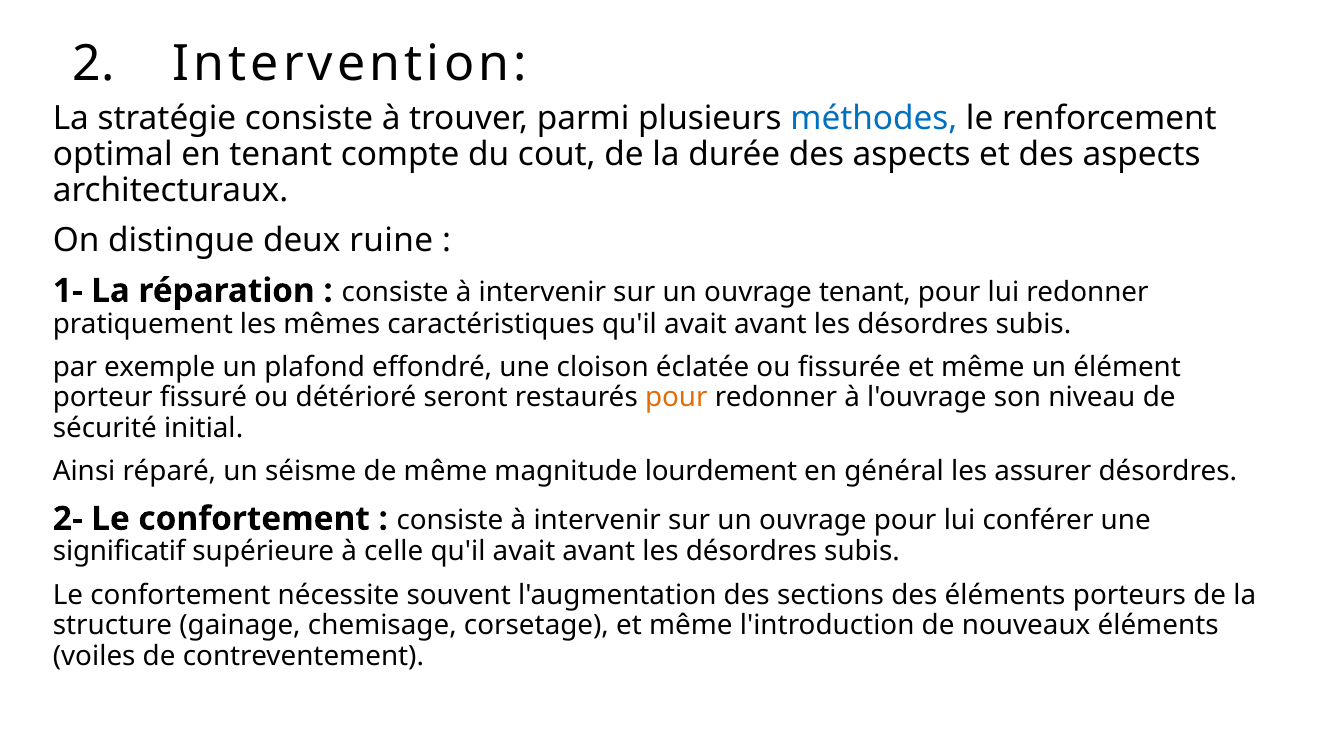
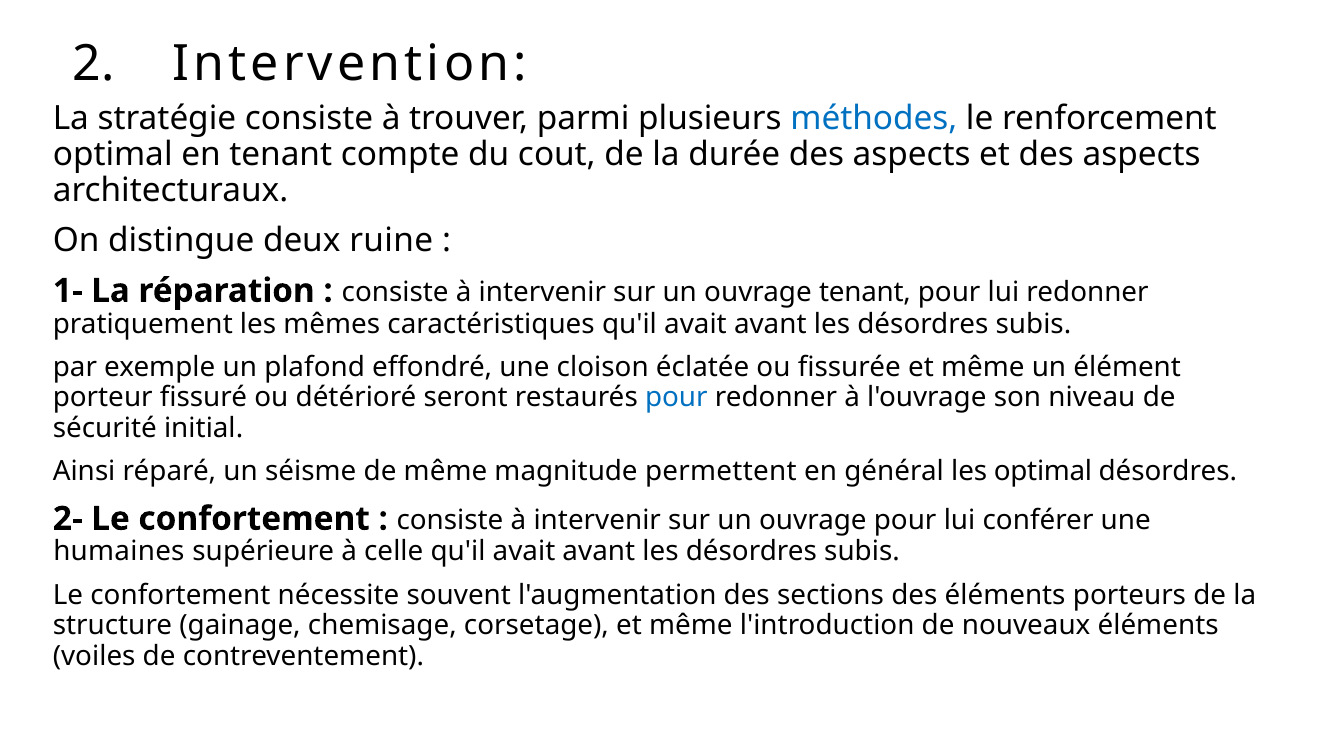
pour at (676, 397) colour: orange -> blue
lourdement: lourdement -> permettent
les assurer: assurer -> optimal
significatif: significatif -> humaines
